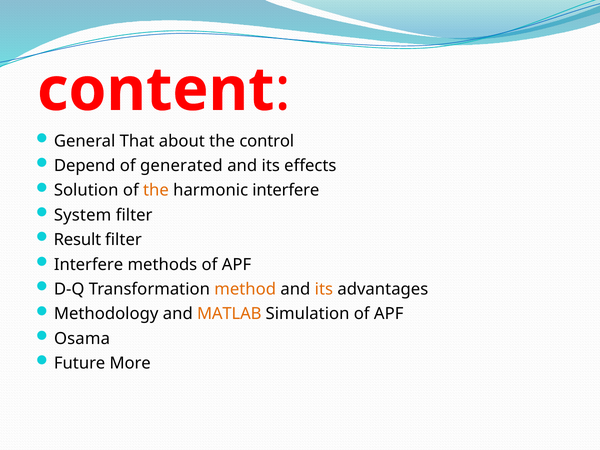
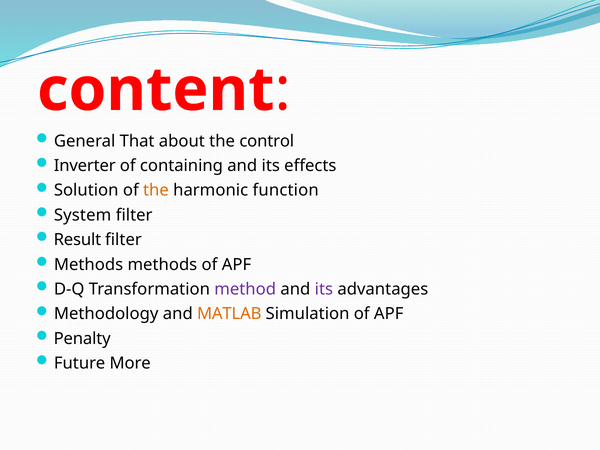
Depend: Depend -> Inverter
generated: generated -> containing
harmonic interfere: interfere -> function
Interfere at (89, 265): Interfere -> Methods
method colour: orange -> purple
its at (324, 289) colour: orange -> purple
Osama: Osama -> Penalty
